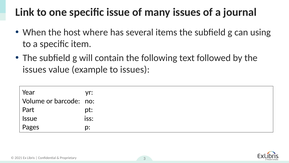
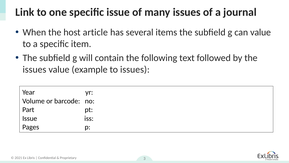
where: where -> article
can using: using -> value
